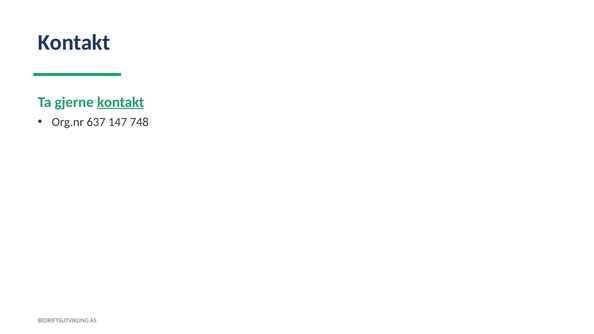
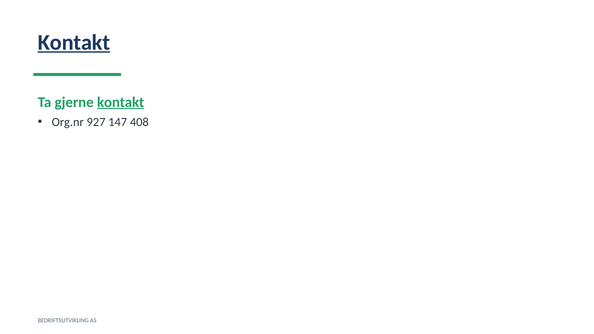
Kontakt at (74, 42) underline: none -> present
637: 637 -> 927
748: 748 -> 408
